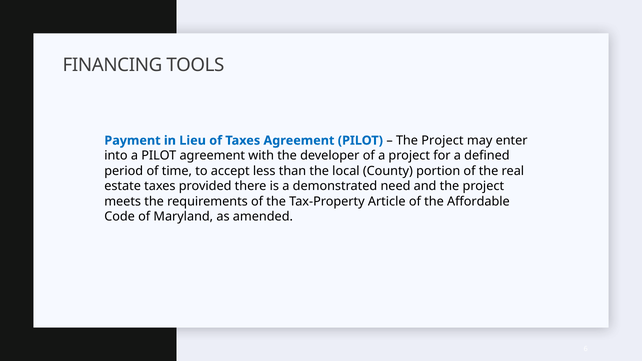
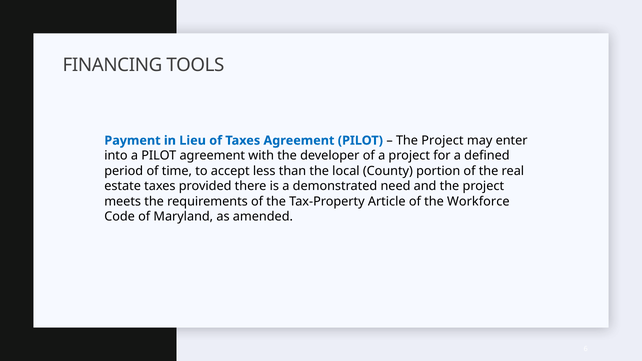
Affordable: Affordable -> Workforce
